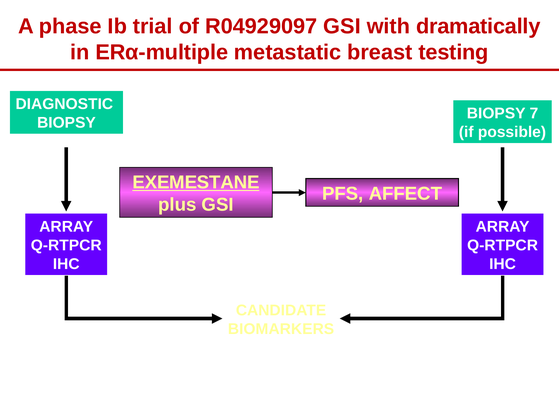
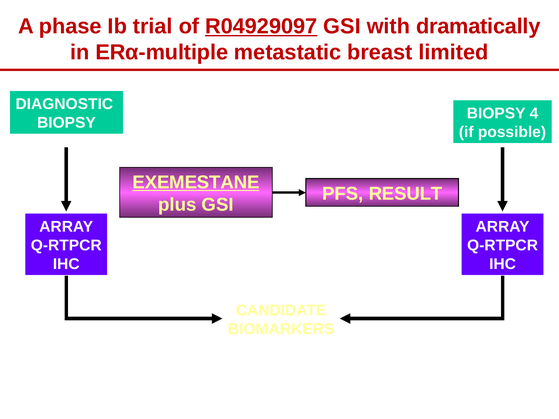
R04929097 underline: none -> present
testing: testing -> limited
7: 7 -> 4
AFFECT: AFFECT -> RESULT
